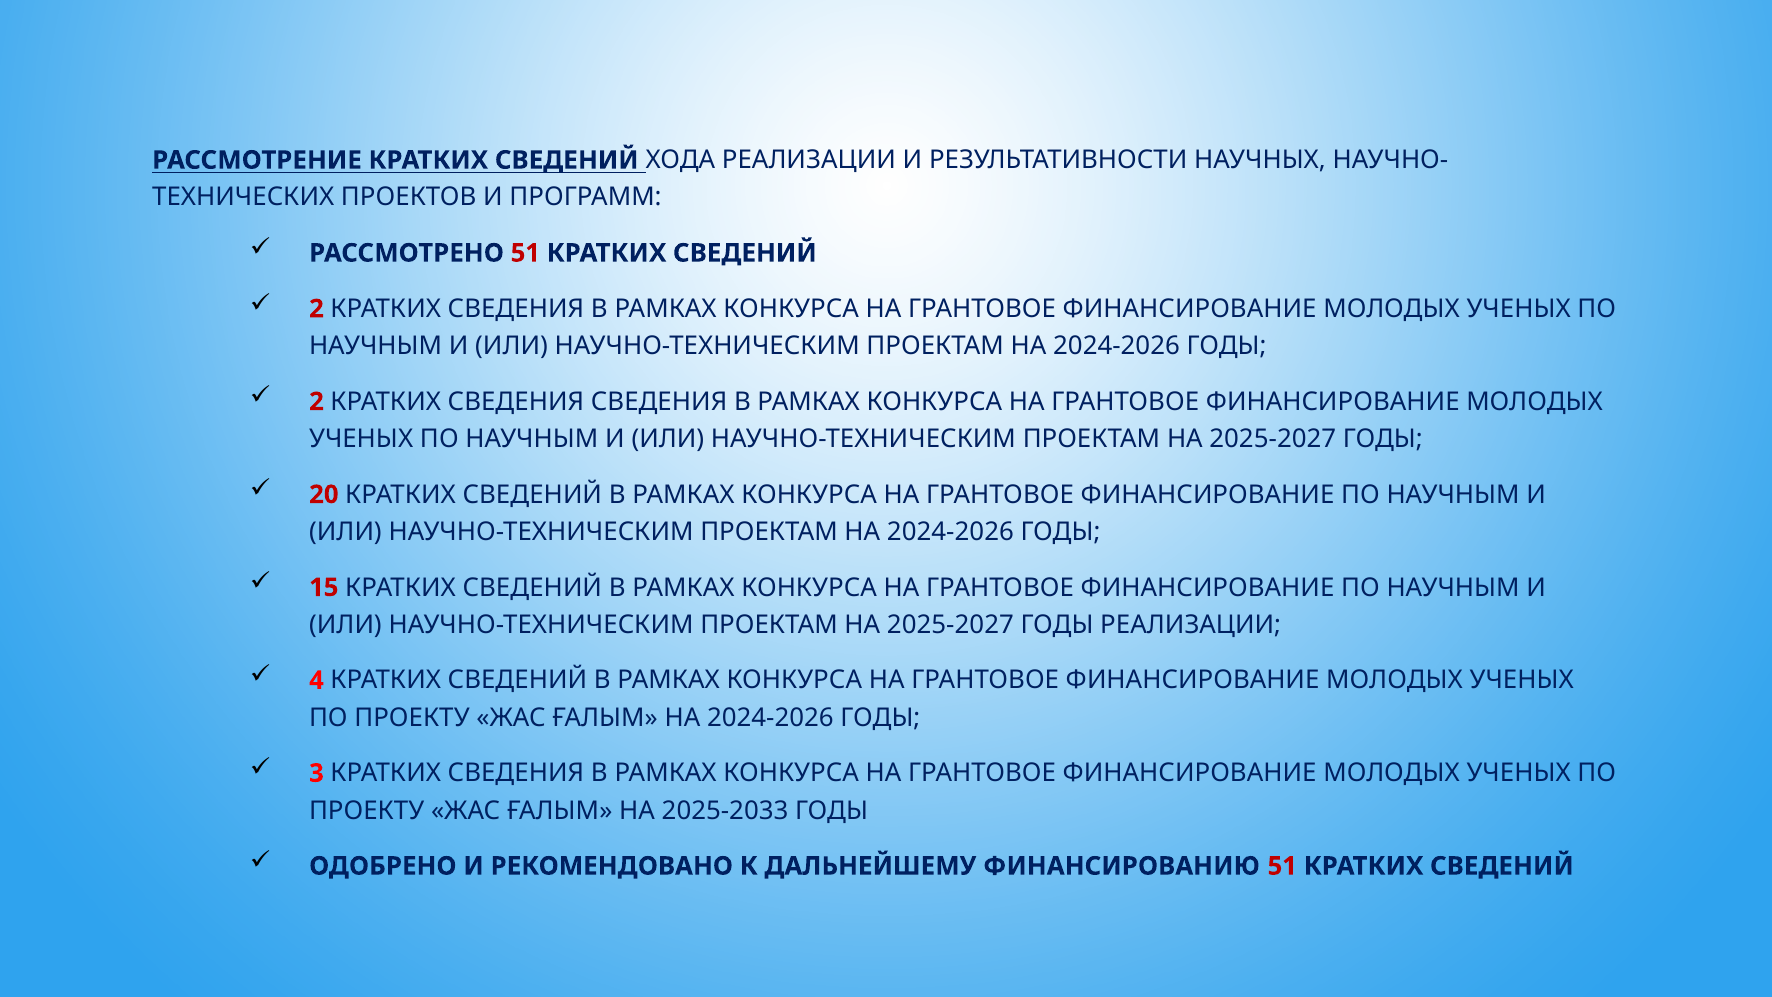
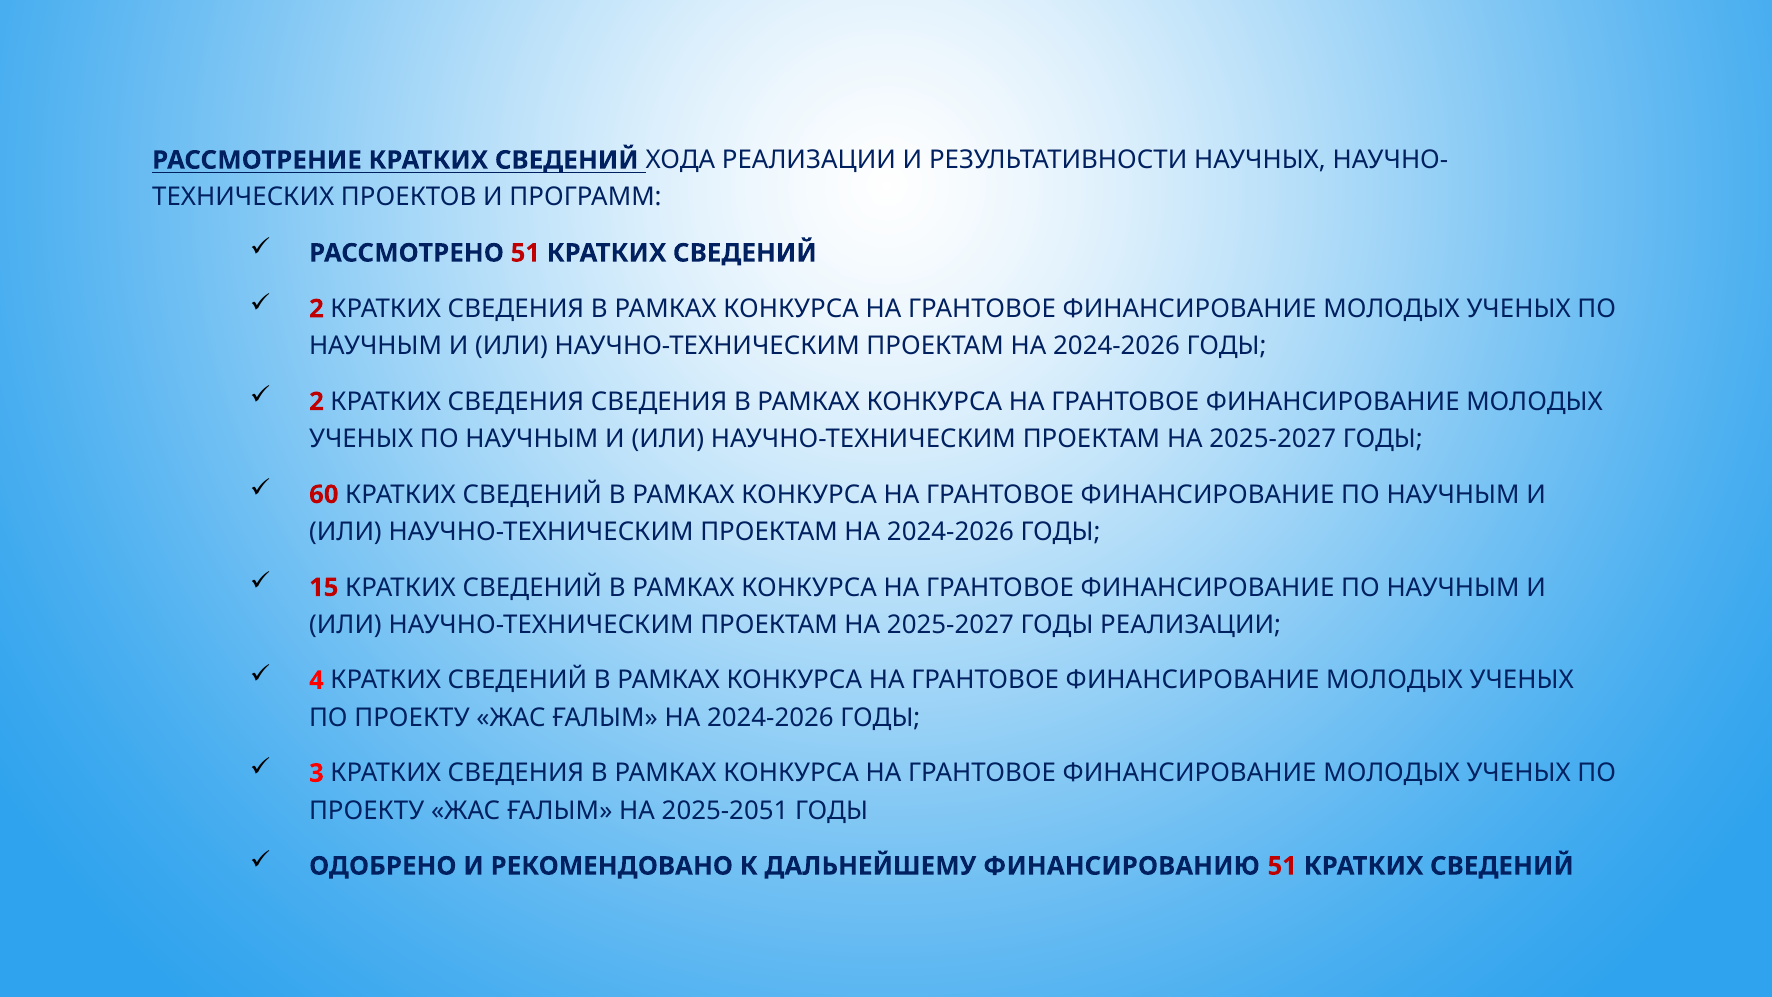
20: 20 -> 60
2025-2033: 2025-2033 -> 2025-2051
